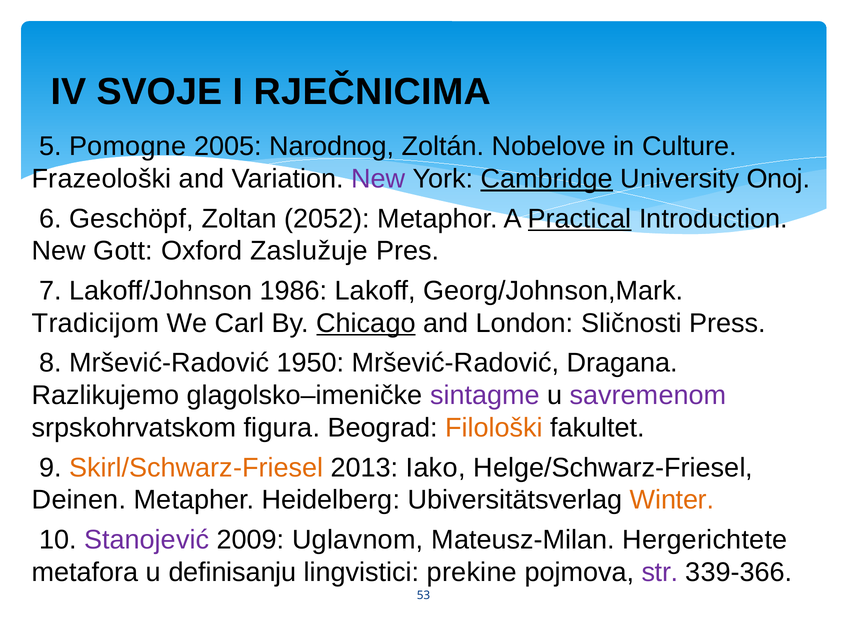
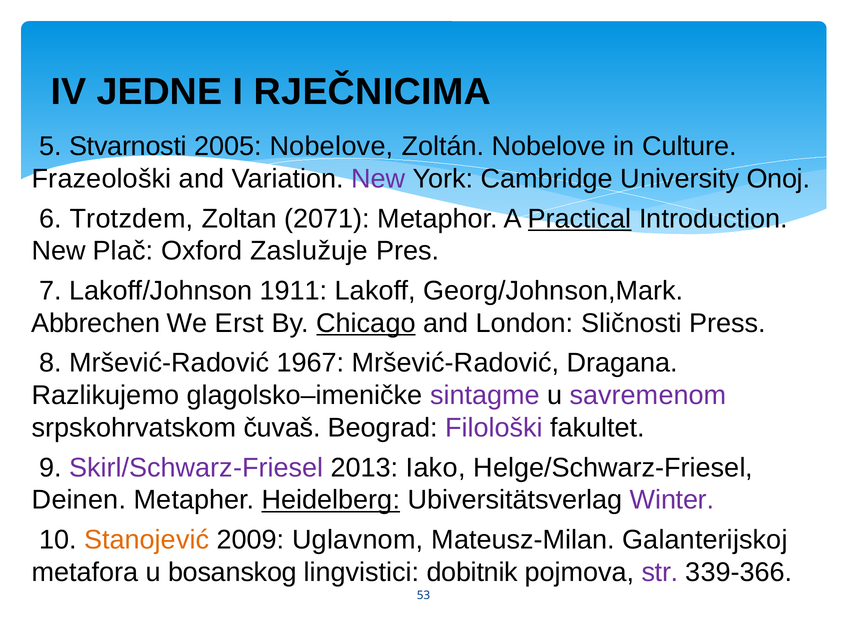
SVOJE: SVOJE -> JEDNE
Pomogne: Pomogne -> Stvarnosti
2005 Narodnog: Narodnog -> Nobelove
Cambridge underline: present -> none
Geschöpf: Geschöpf -> Trotzdem
2052: 2052 -> 2071
Gott: Gott -> Plač
1986: 1986 -> 1911
Tradicijom: Tradicijom -> Abbrechen
Carl: Carl -> Erst
1950: 1950 -> 1967
figura: figura -> čuvaš
Filološki colour: orange -> purple
Skirl/Schwarz-Friesel colour: orange -> purple
Heidelberg underline: none -> present
Winter colour: orange -> purple
Stanojević colour: purple -> orange
Hergerichtete: Hergerichtete -> Galanterijskoj
definisanju: definisanju -> bosanskog
prekine: prekine -> dobitnik
